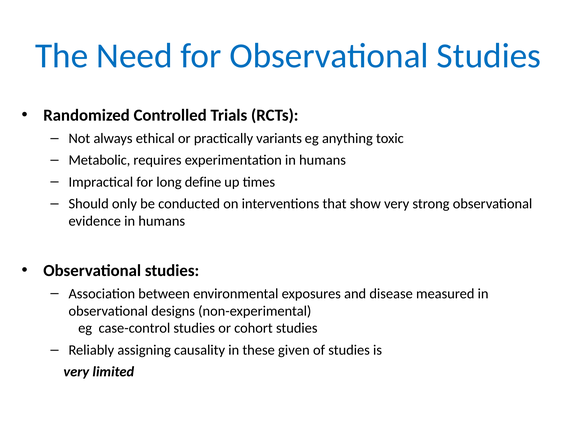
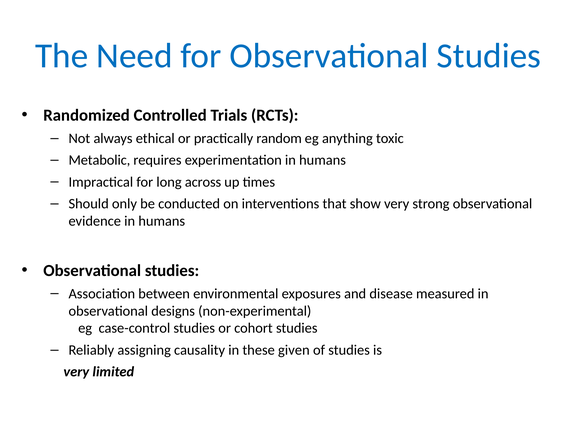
variants: variants -> random
define: define -> across
